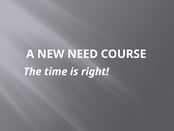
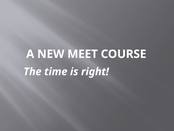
NEED: NEED -> MEET
